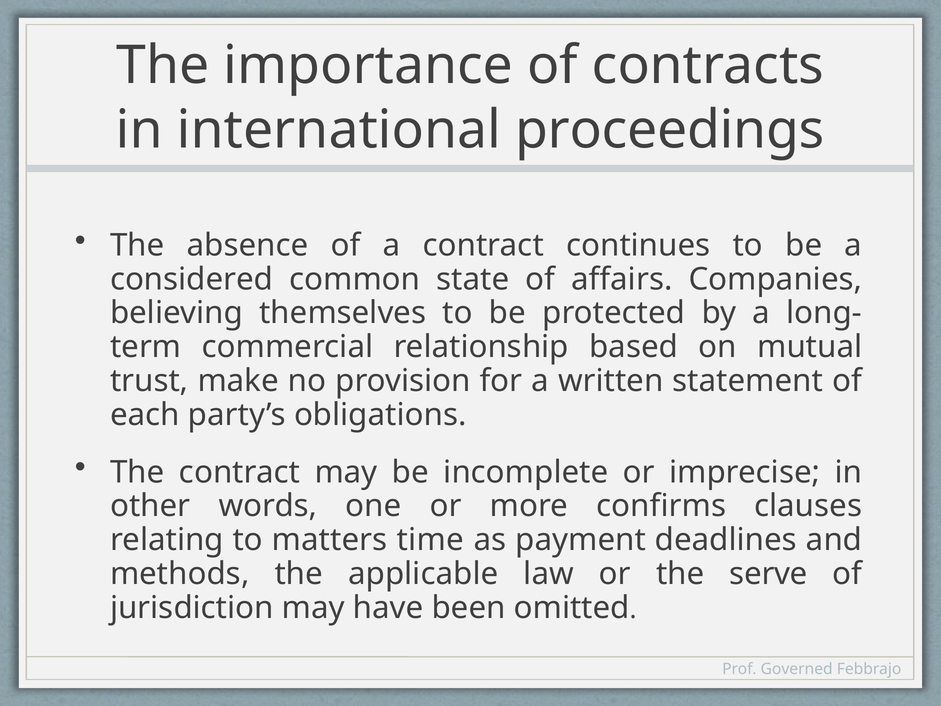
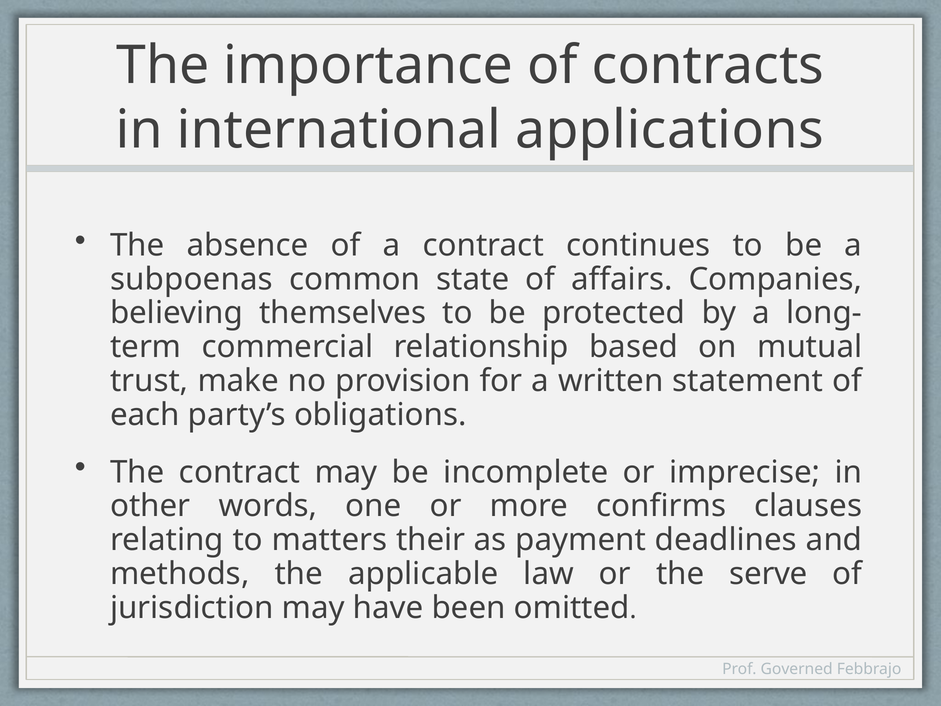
proceedings: proceedings -> applications
considered: considered -> subpoenas
time: time -> their
